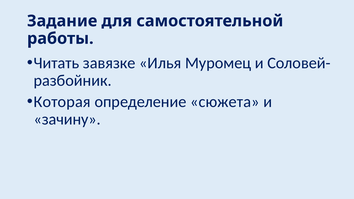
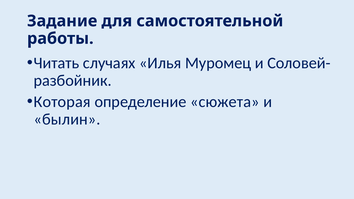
завязке: завязке -> случаях
зачину: зачину -> былин
